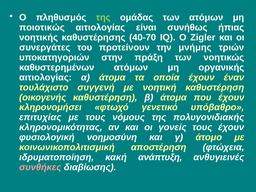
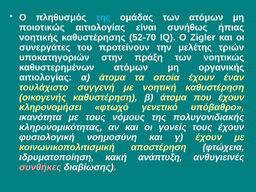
της at (103, 18) colour: light green -> light blue
40-70: 40-70 -> 52-70
μνήμης: μνήμης -> μελέτης
επιτυχίας: επιτυχίας -> ικανότητα
γ άτομο: άτομο -> έχουν
